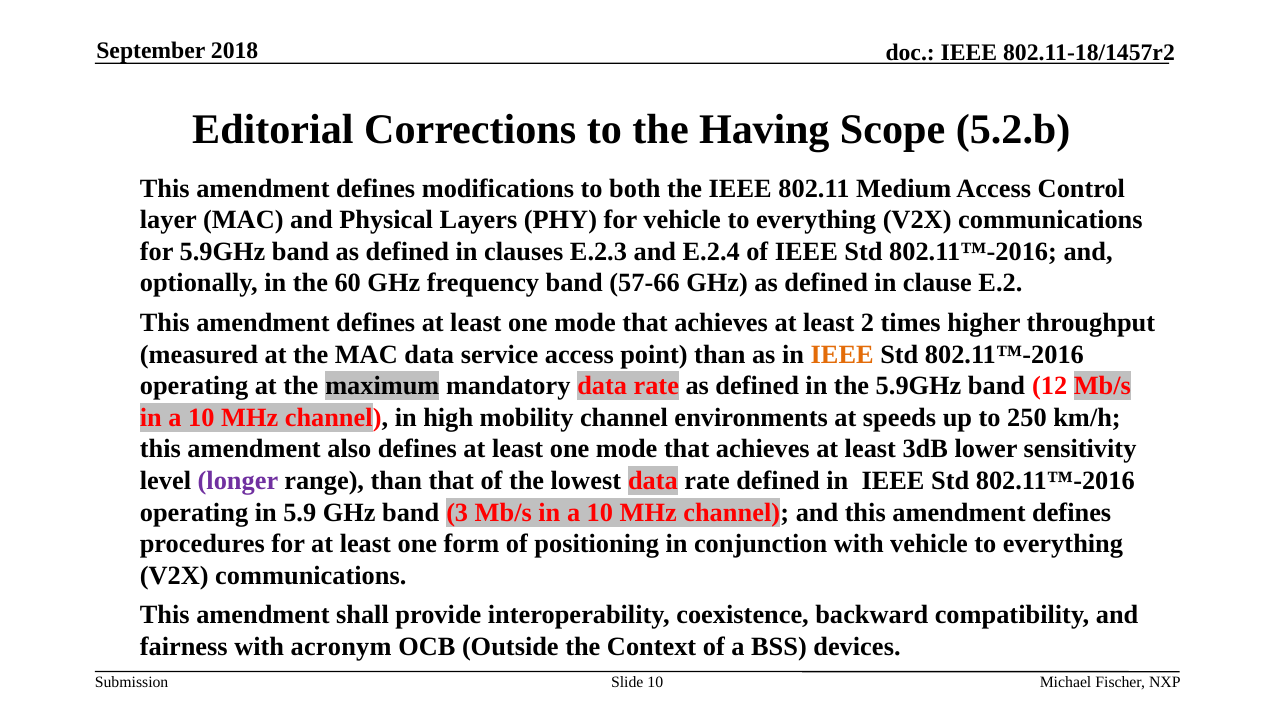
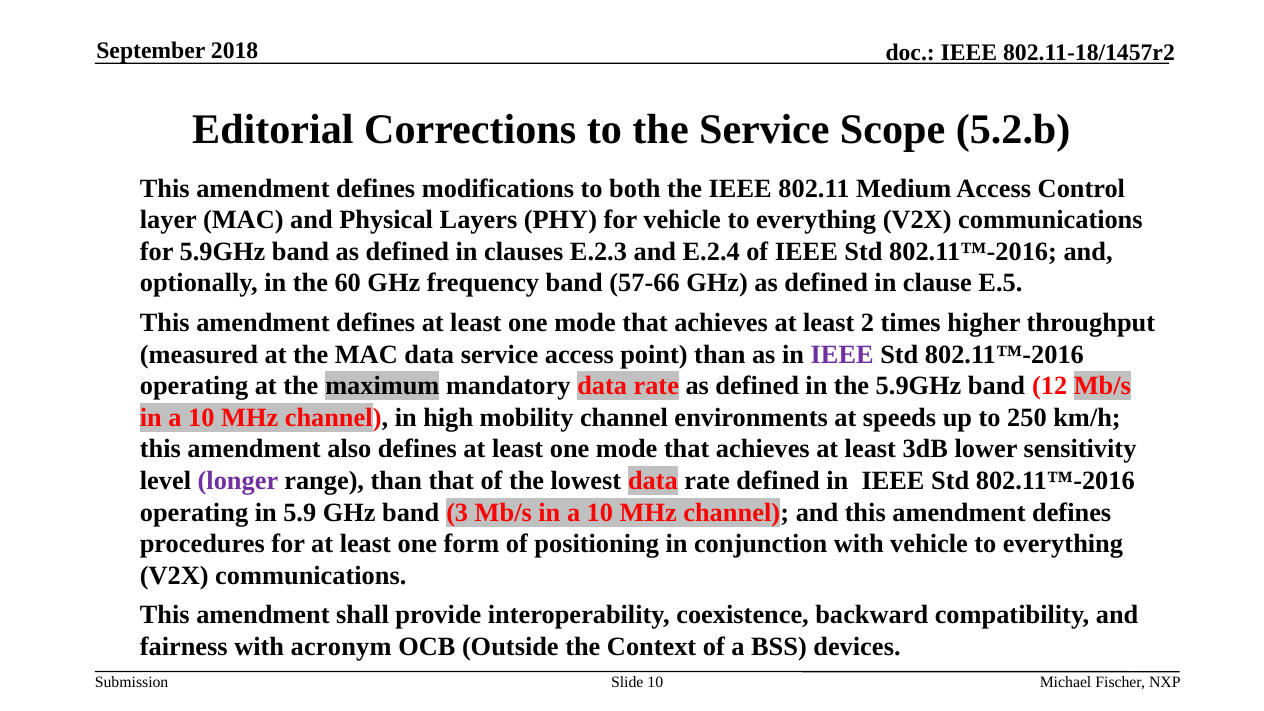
the Having: Having -> Service
E.2: E.2 -> E.5
IEEE at (842, 354) colour: orange -> purple
